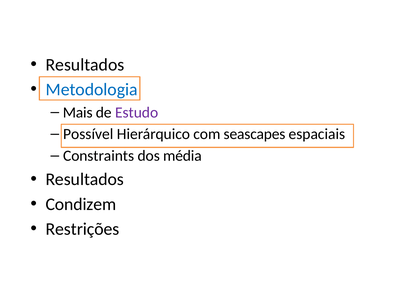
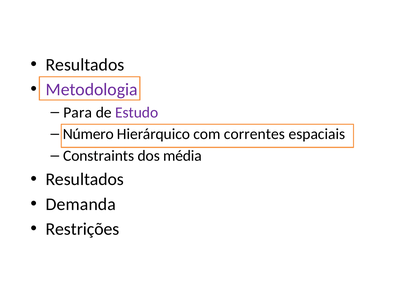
Metodologia colour: blue -> purple
Mais: Mais -> Para
Possível: Possível -> Número
seascapes: seascapes -> correntes
Condizem: Condizem -> Demanda
